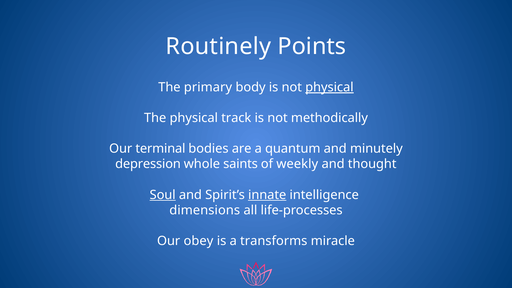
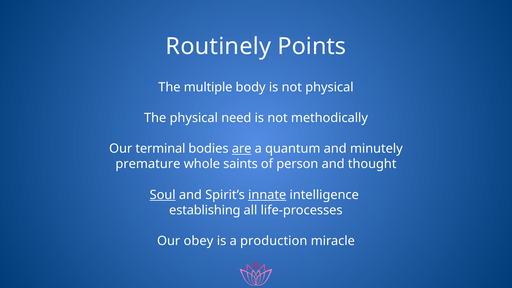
primary: primary -> multiple
physical at (329, 87) underline: present -> none
track: track -> need
are underline: none -> present
depression: depression -> premature
weekly: weekly -> person
dimensions: dimensions -> establishing
transforms: transforms -> production
